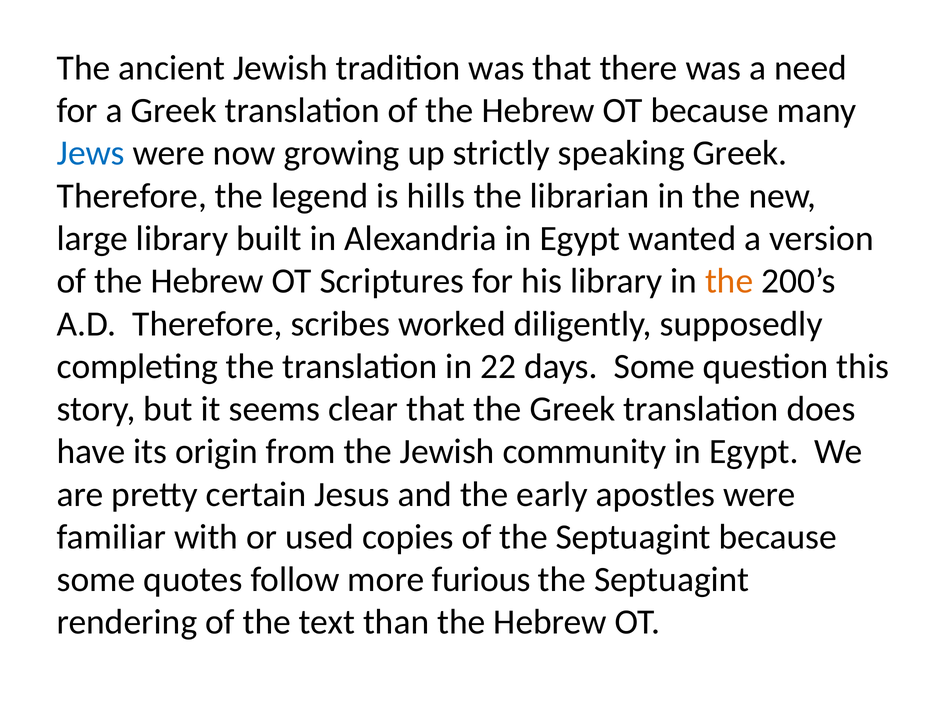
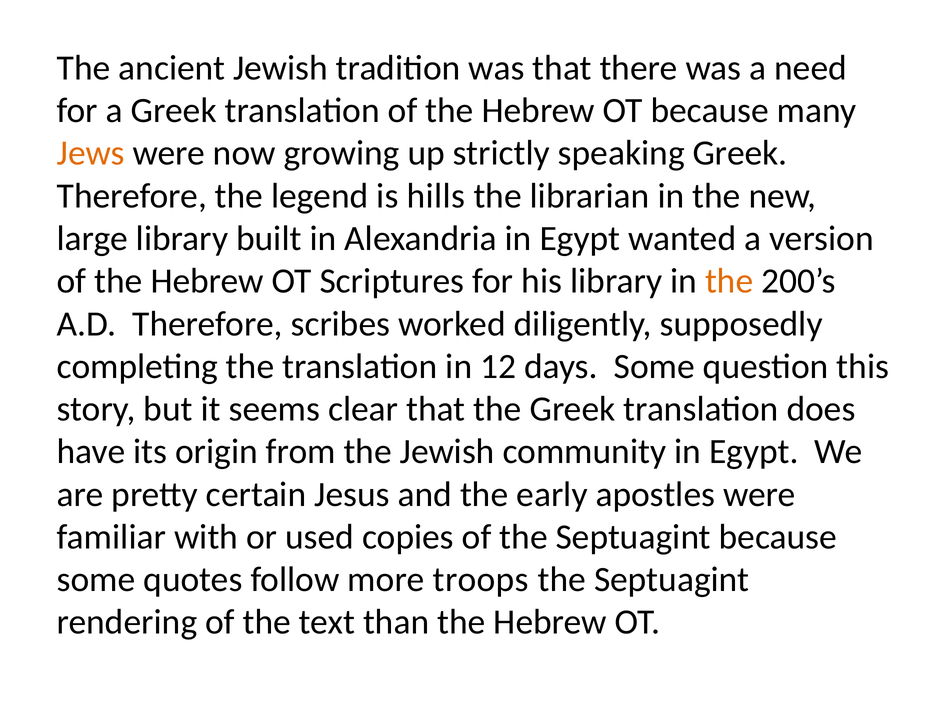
Jews colour: blue -> orange
22: 22 -> 12
furious: furious -> troops
